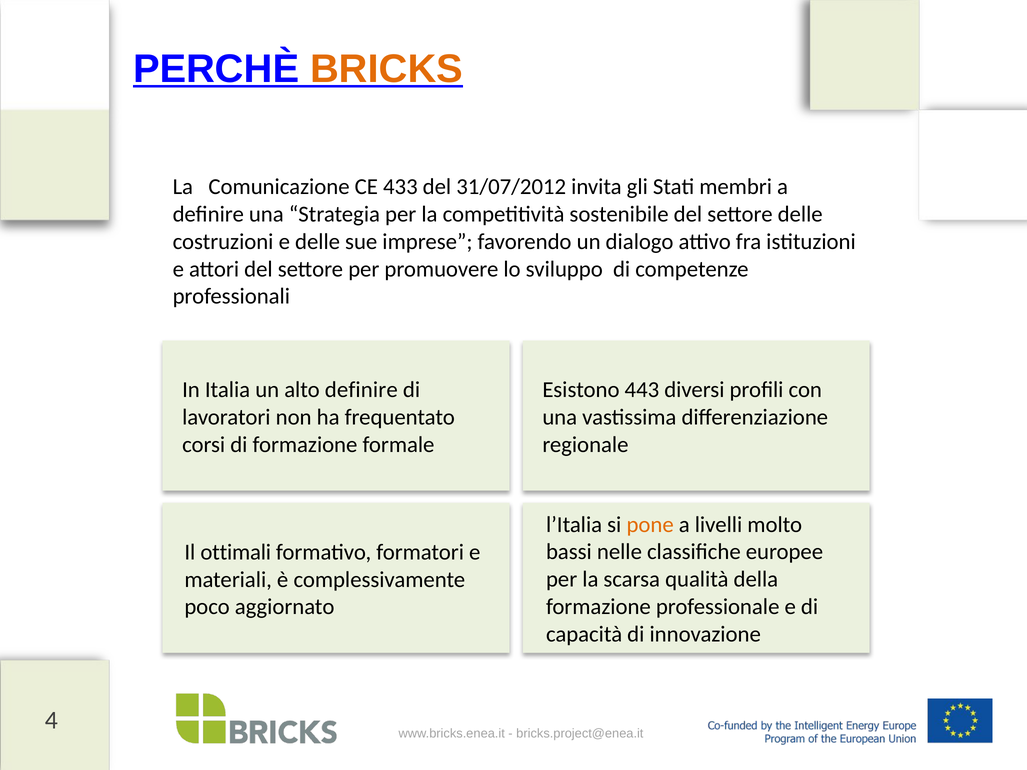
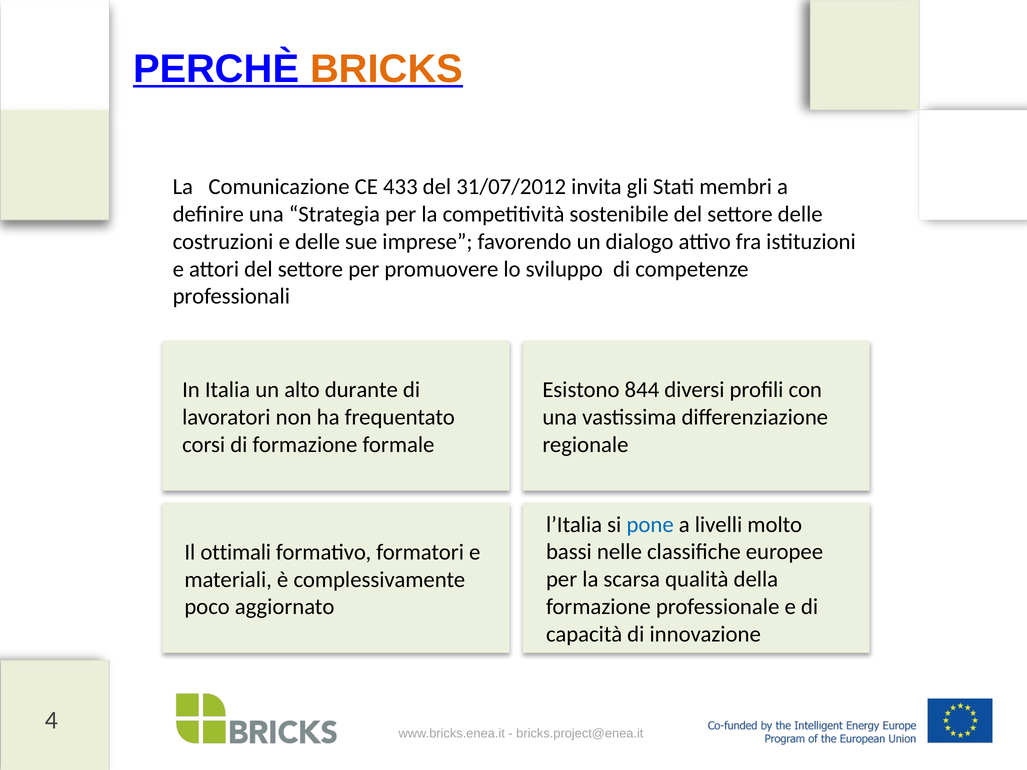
alto definire: definire -> durante
443: 443 -> 844
pone colour: orange -> blue
